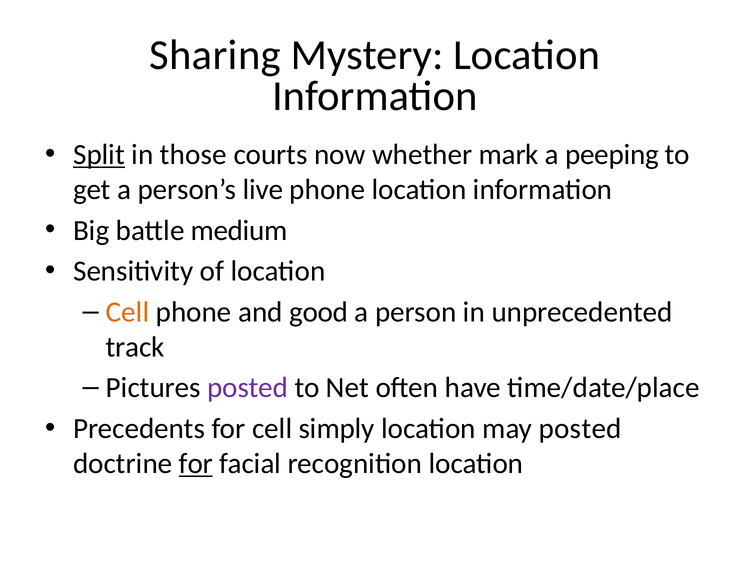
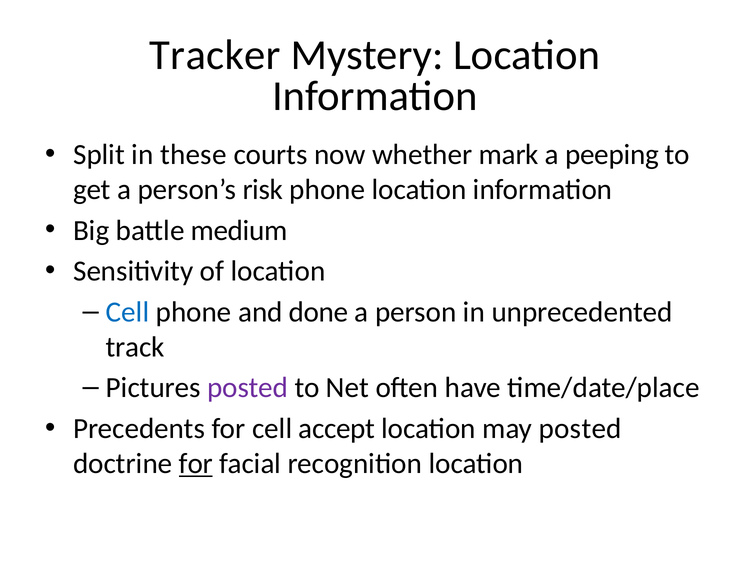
Sharing: Sharing -> Tracker
Split underline: present -> none
those: those -> these
live: live -> risk
Cell at (128, 312) colour: orange -> blue
good: good -> done
simply: simply -> accept
